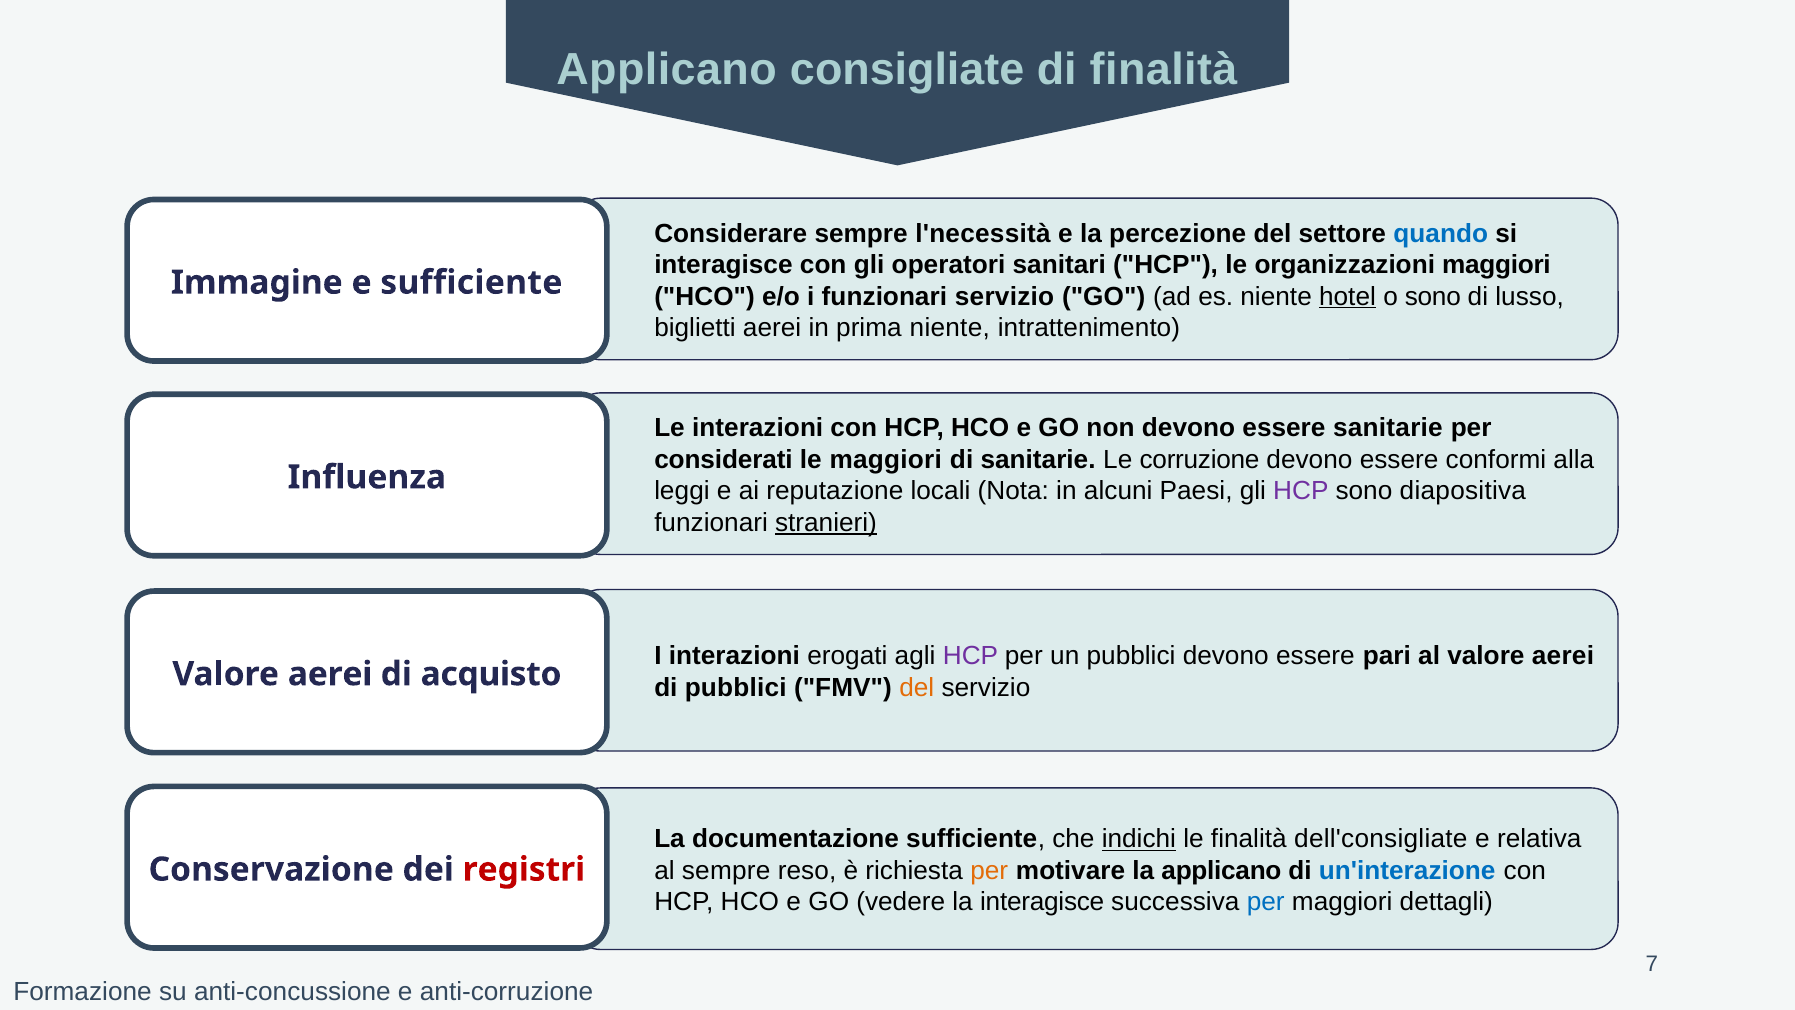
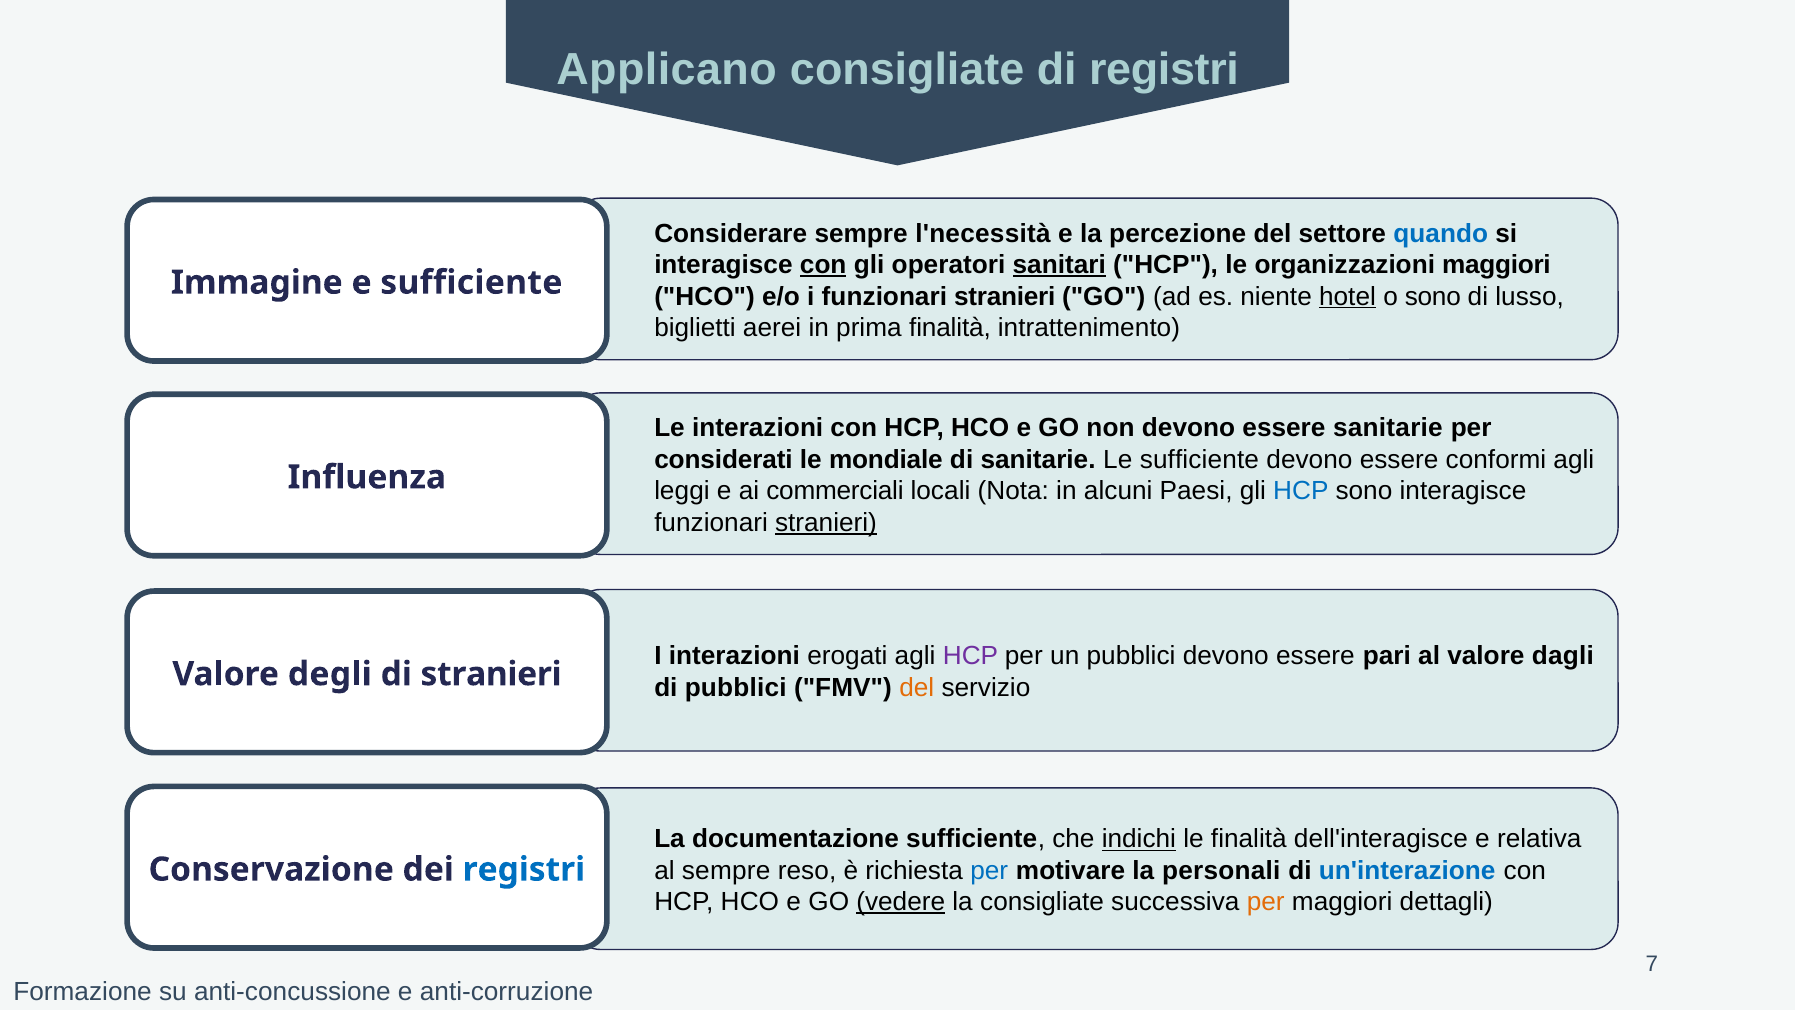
di finalità: finalità -> registri
con at (823, 265) underline: none -> present
sanitari underline: none -> present
i funzionari servizio: servizio -> stranieri
prima niente: niente -> finalità
le maggiori: maggiori -> mondiale
Le corruzione: corruzione -> sufficiente
conformi alla: alla -> agli
reputazione: reputazione -> commerciali
HCP at (1301, 491) colour: purple -> blue
sono diapositiva: diapositiva -> interagisce
al valore aerei: aerei -> dagli
aerei at (330, 674): aerei -> degli
di acquisto: acquisto -> stranieri
dell'consigliate: dell'consigliate -> dell'interagisce
per at (989, 870) colour: orange -> blue
la applicano: applicano -> personali
registri at (524, 869) colour: red -> blue
vedere underline: none -> present
la interagisce: interagisce -> consigliate
per at (1266, 902) colour: blue -> orange
